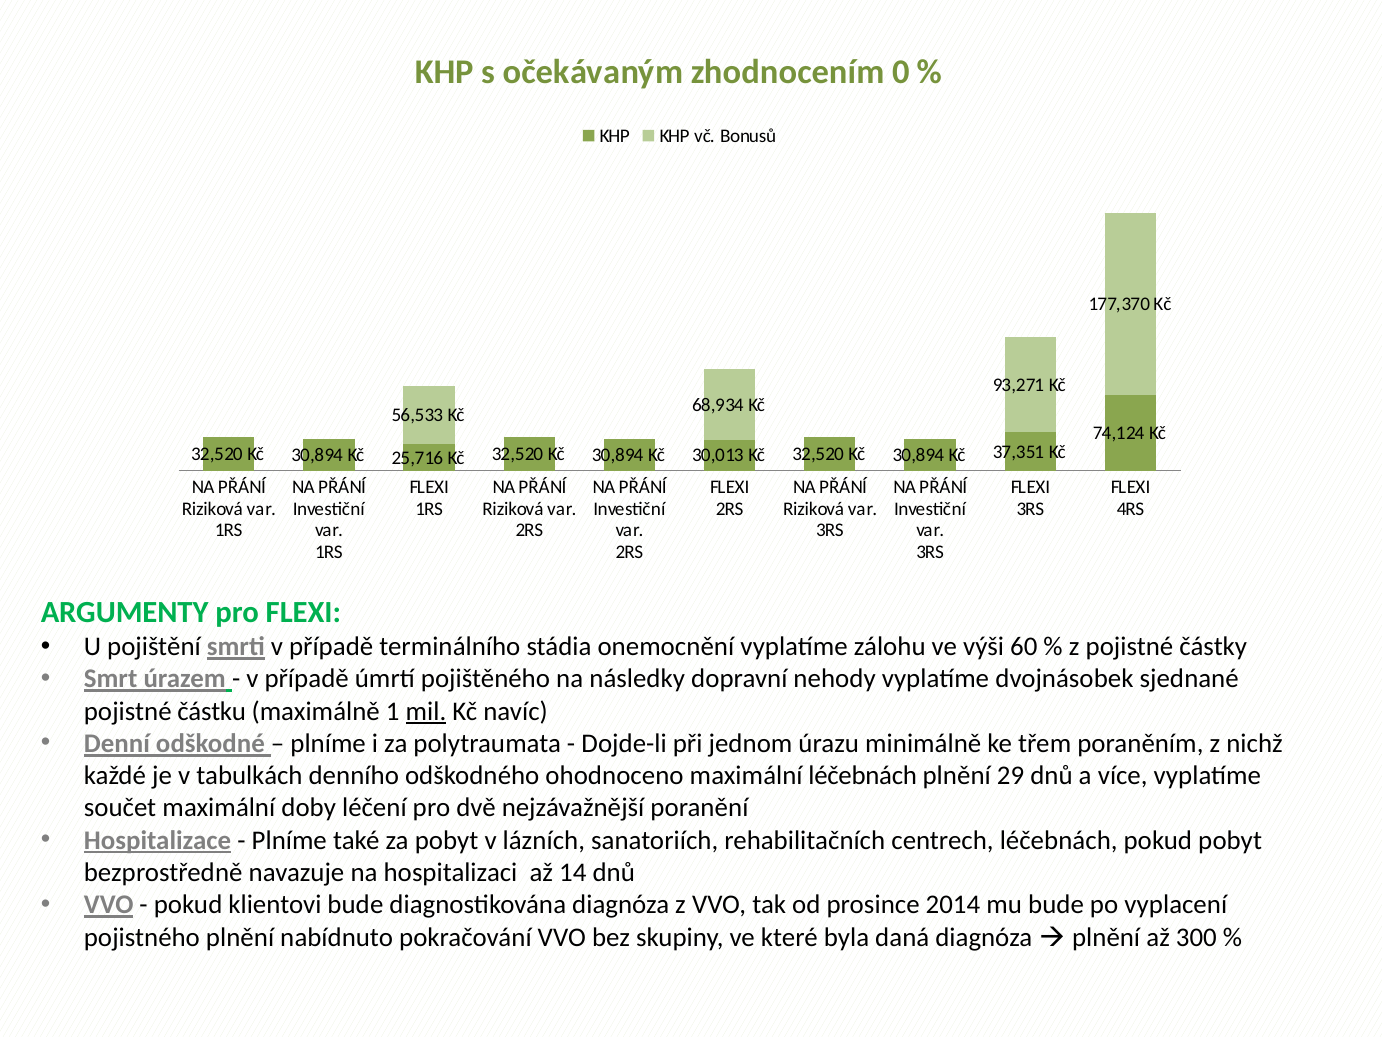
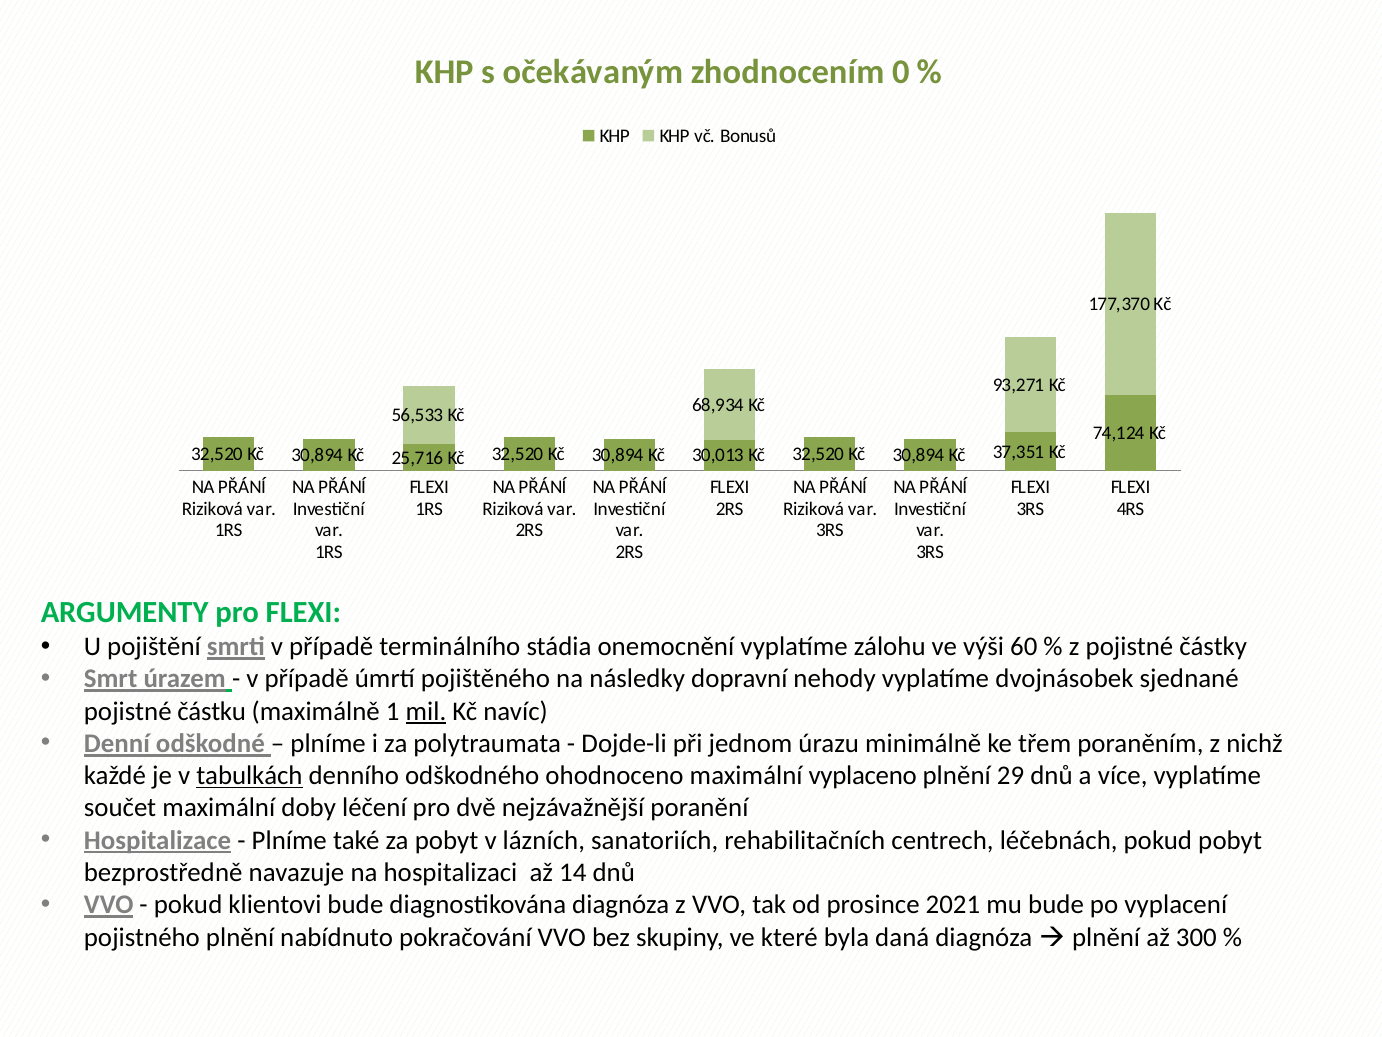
tabulkách underline: none -> present
maximální léčebnách: léčebnách -> vyplaceno
2014: 2014 -> 2021
